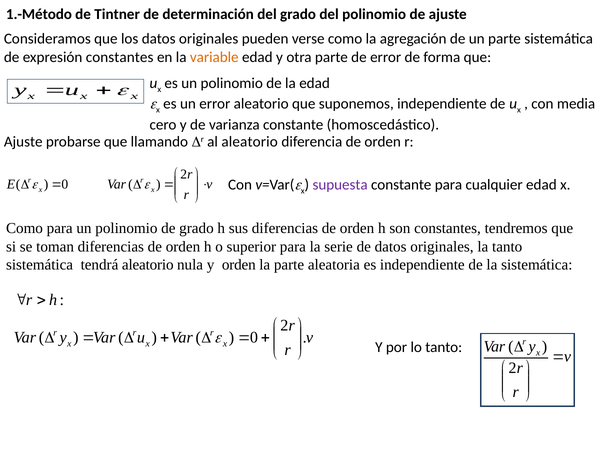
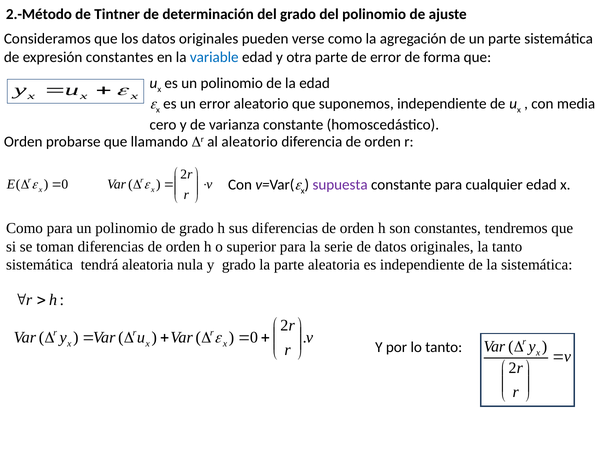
1.-Método: 1.-Método -> 2.-Método
variable colour: orange -> blue
Ajuste at (23, 142): Ajuste -> Orden
tendrá aleatorio: aleatorio -> aleatoria
y orden: orden -> grado
